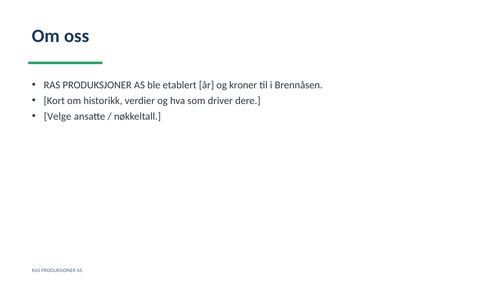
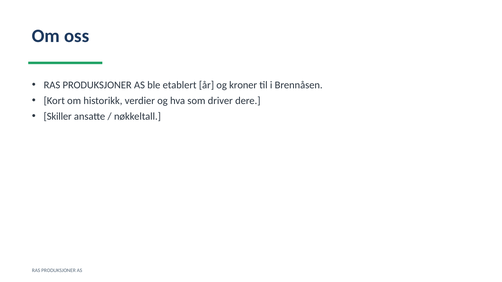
Velge: Velge -> Skiller
